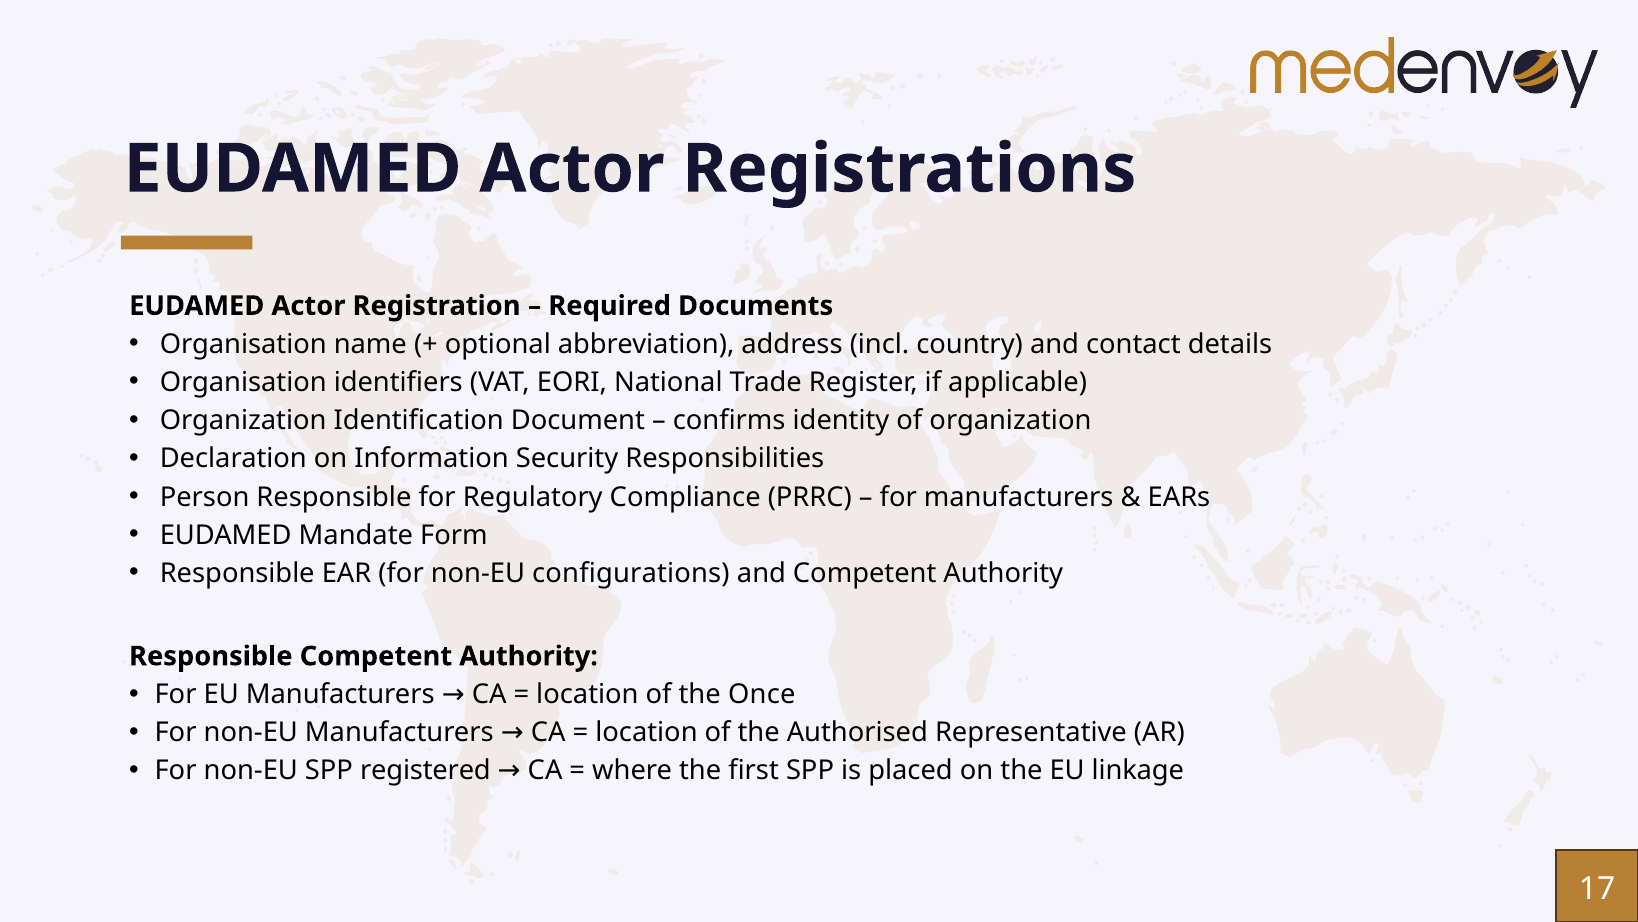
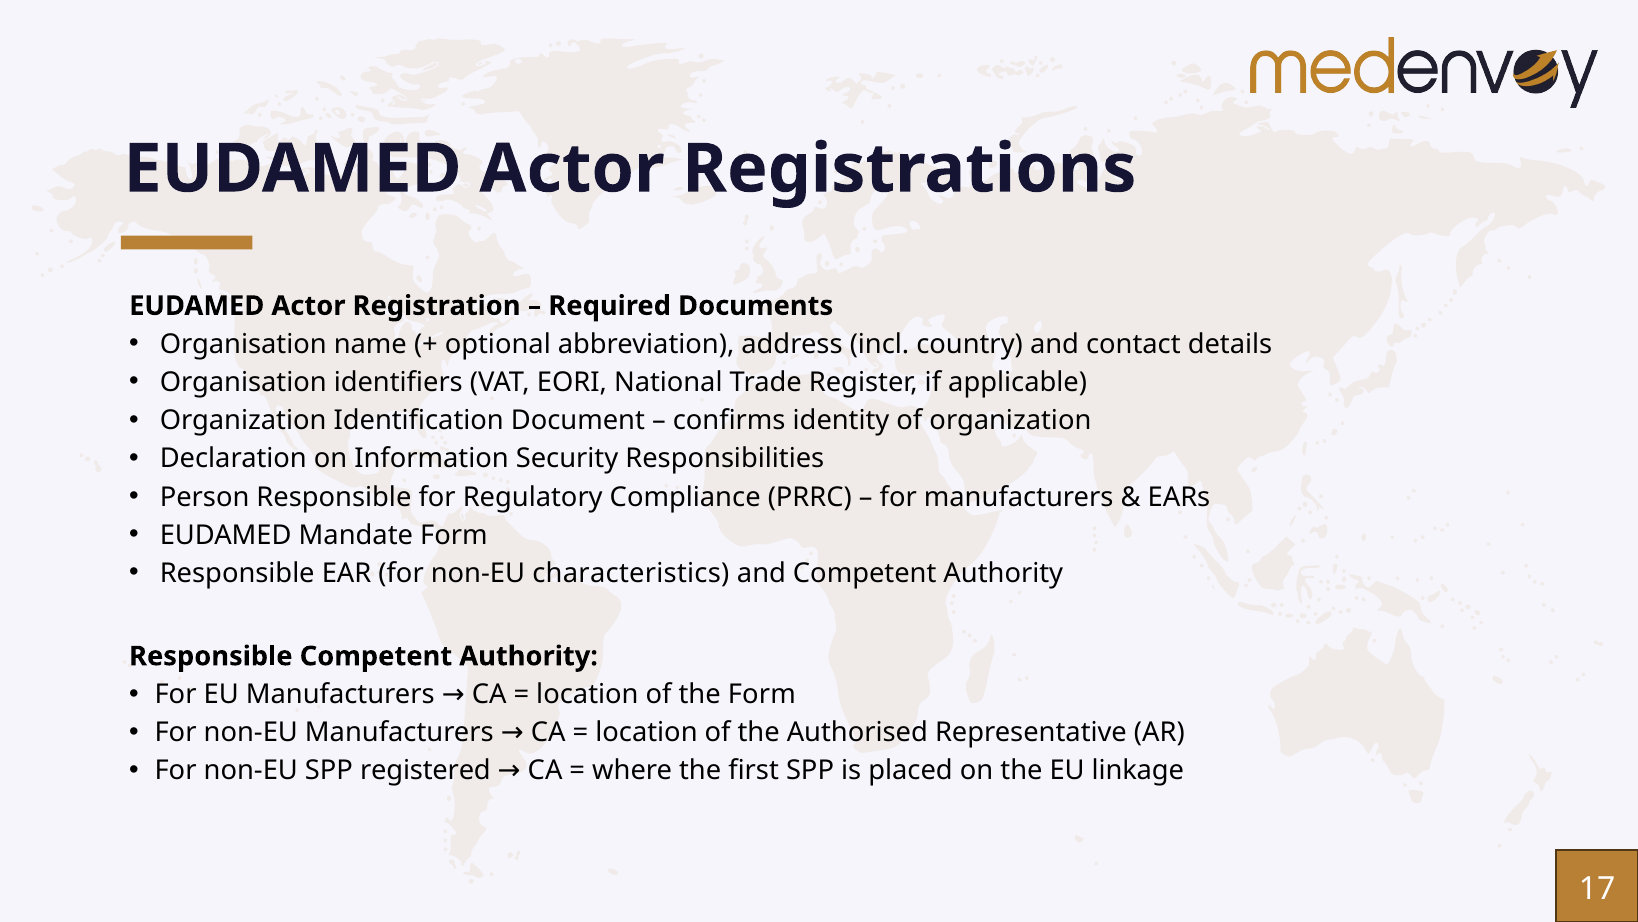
configurations: configurations -> characteristics
the Once: Once -> Form
